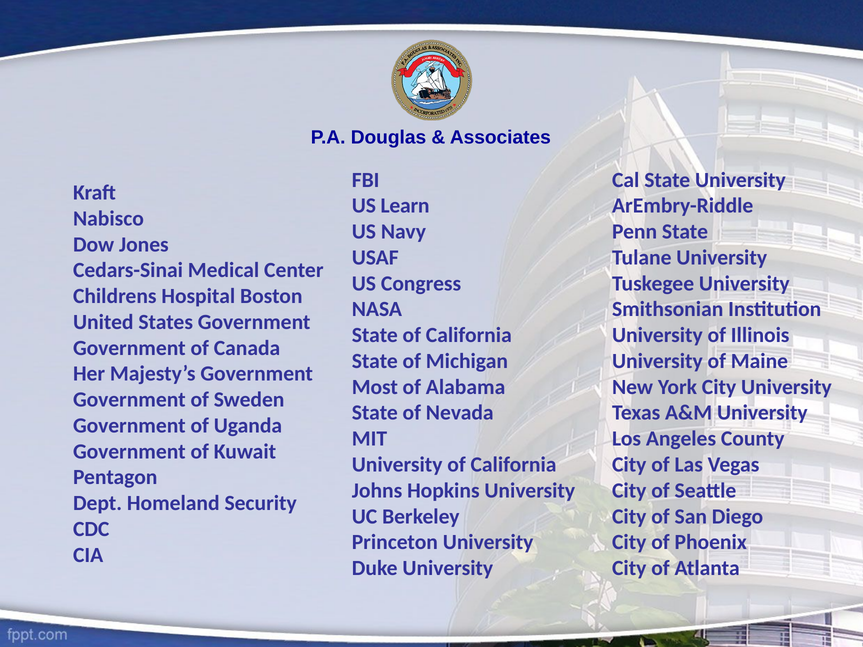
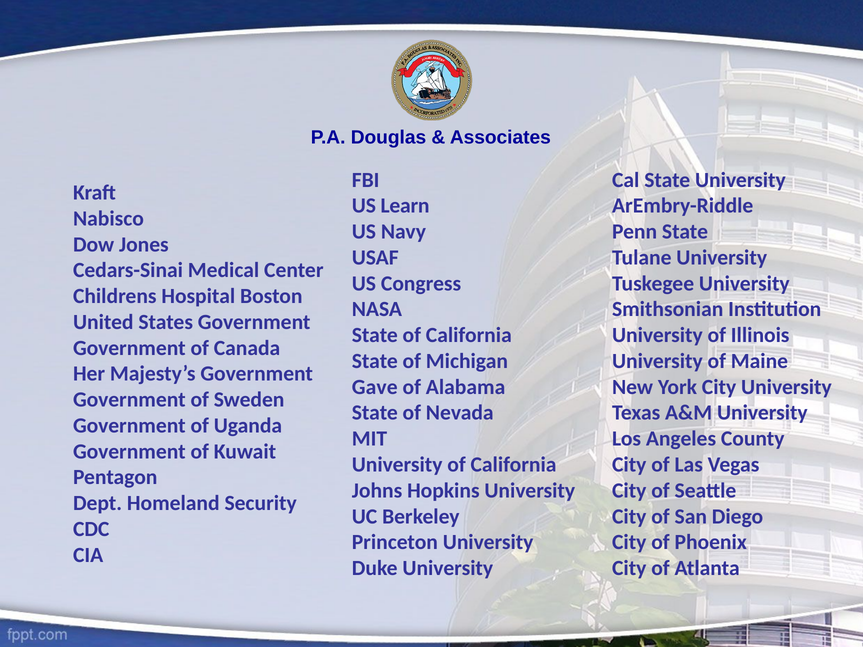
Most: Most -> Gave
